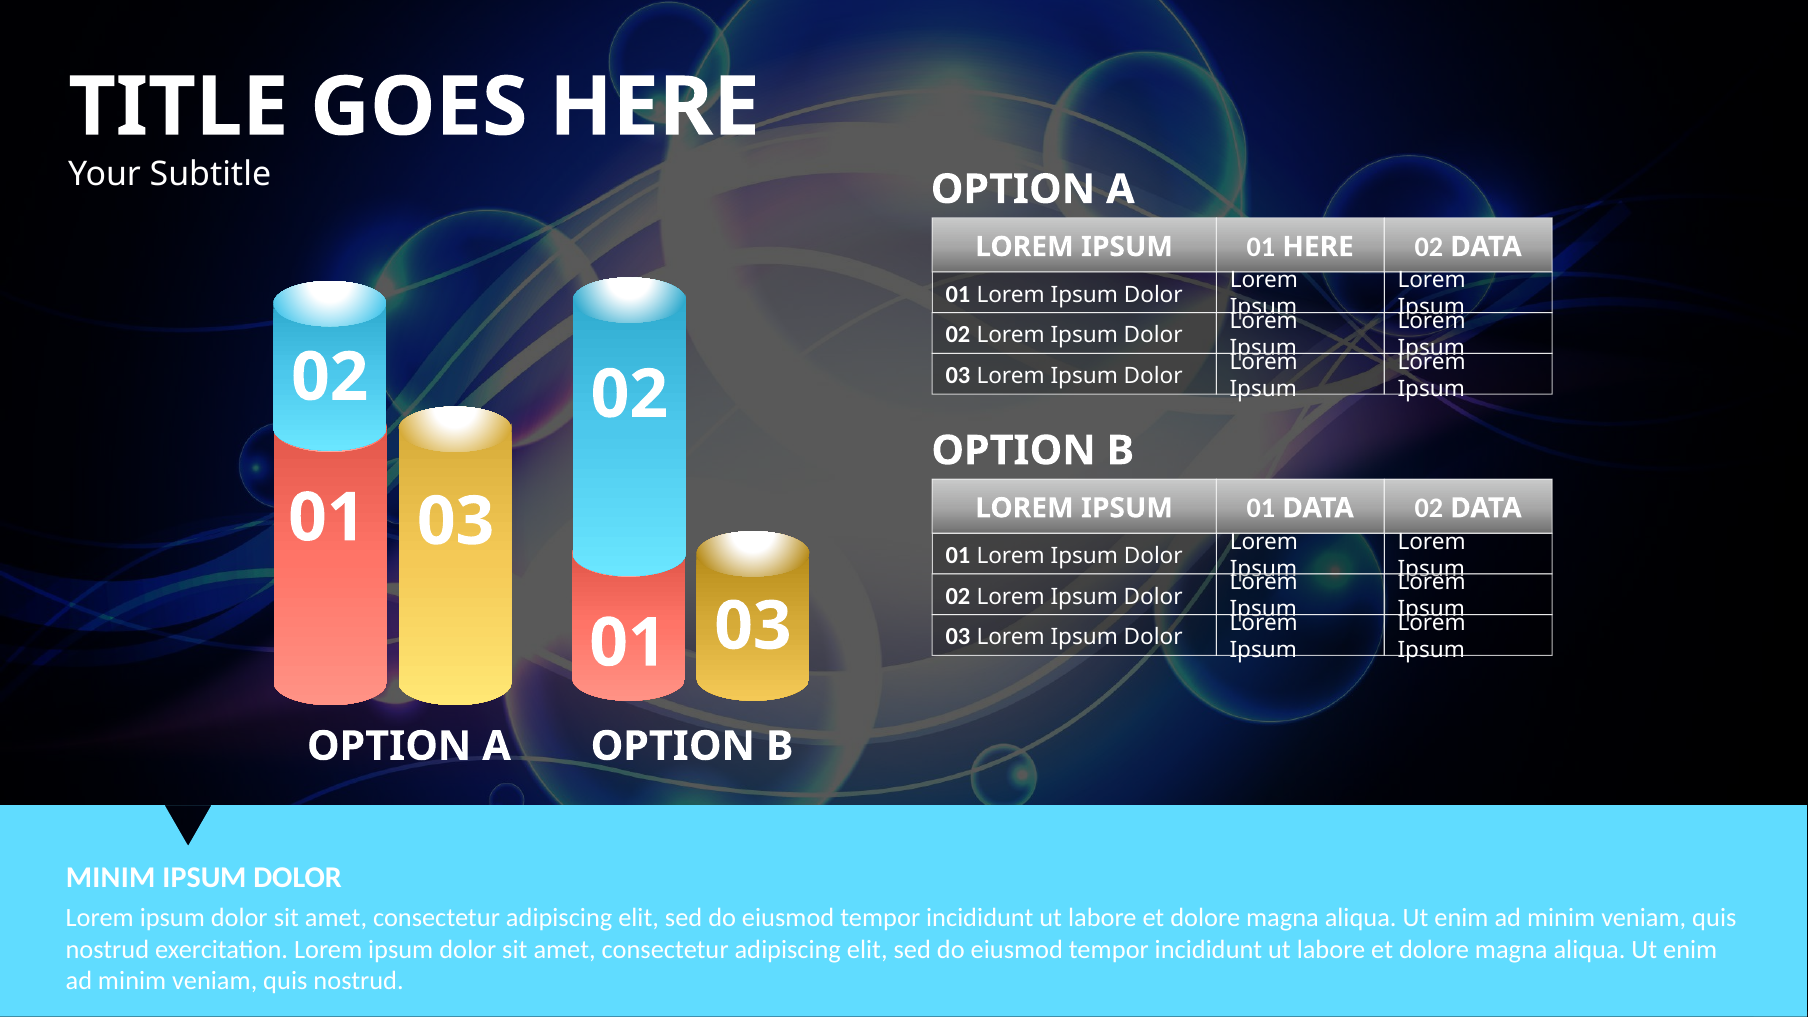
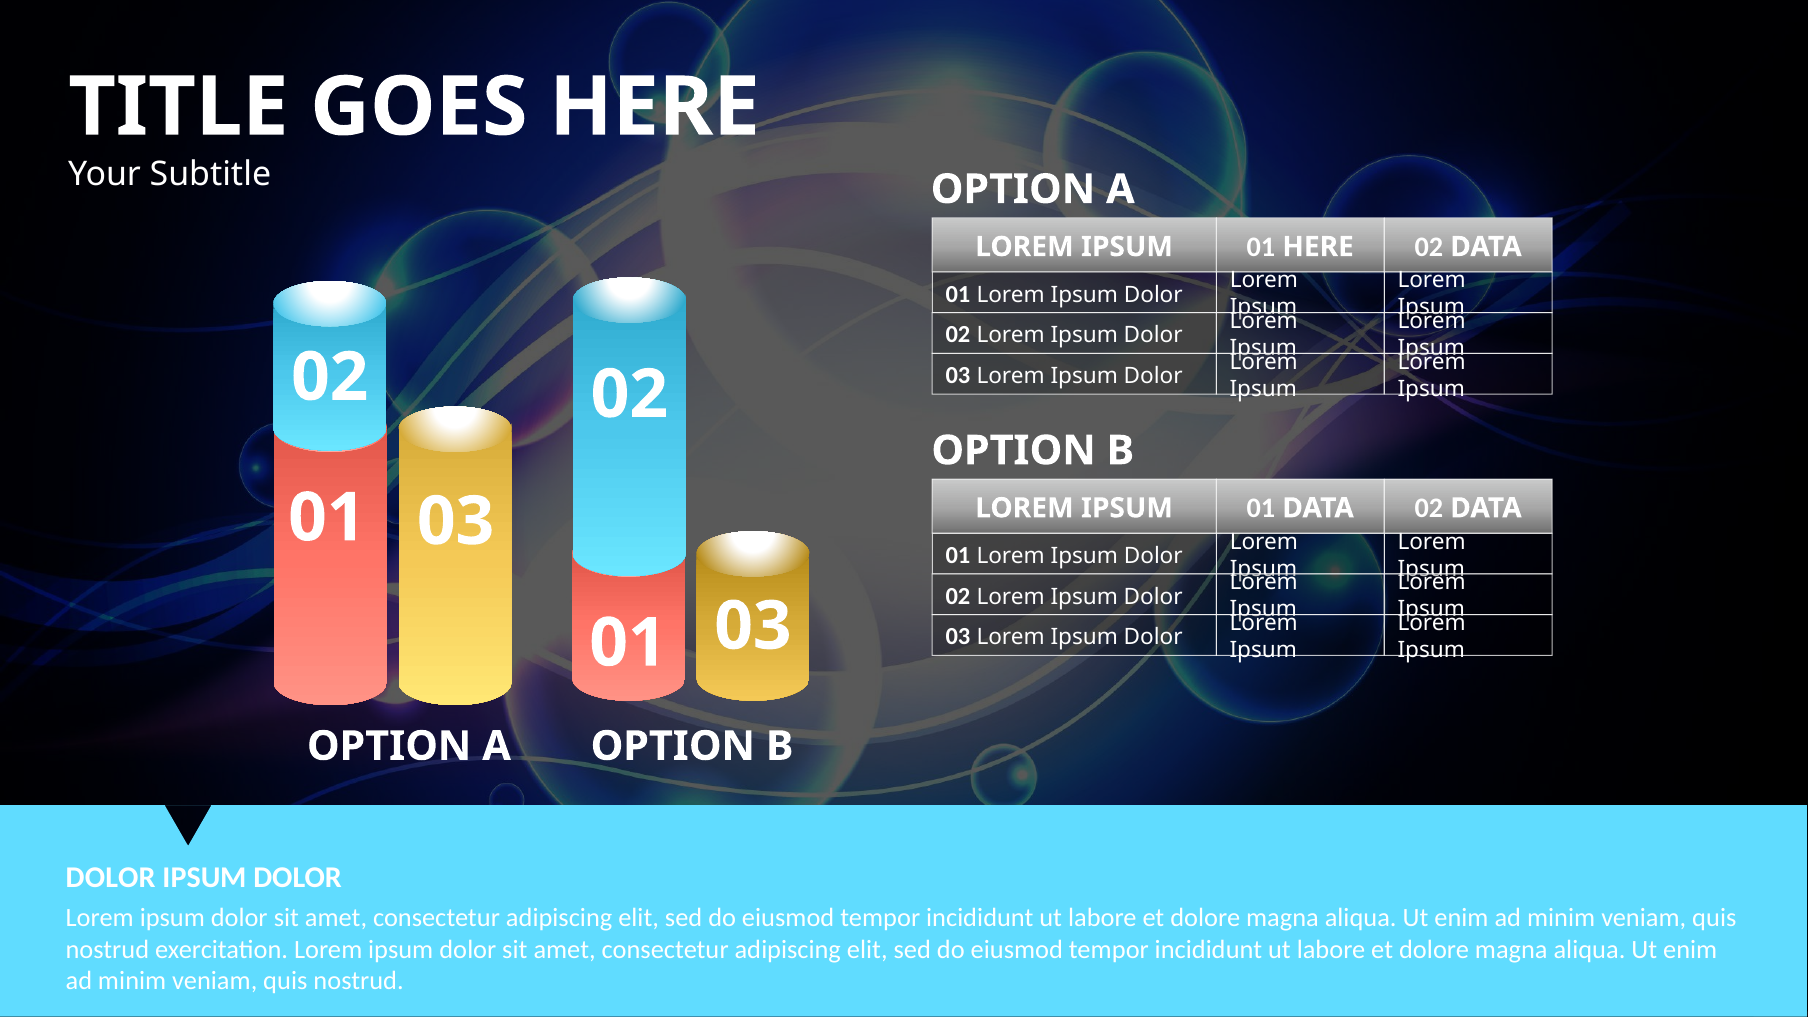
MINIM at (111, 877): MINIM -> DOLOR
